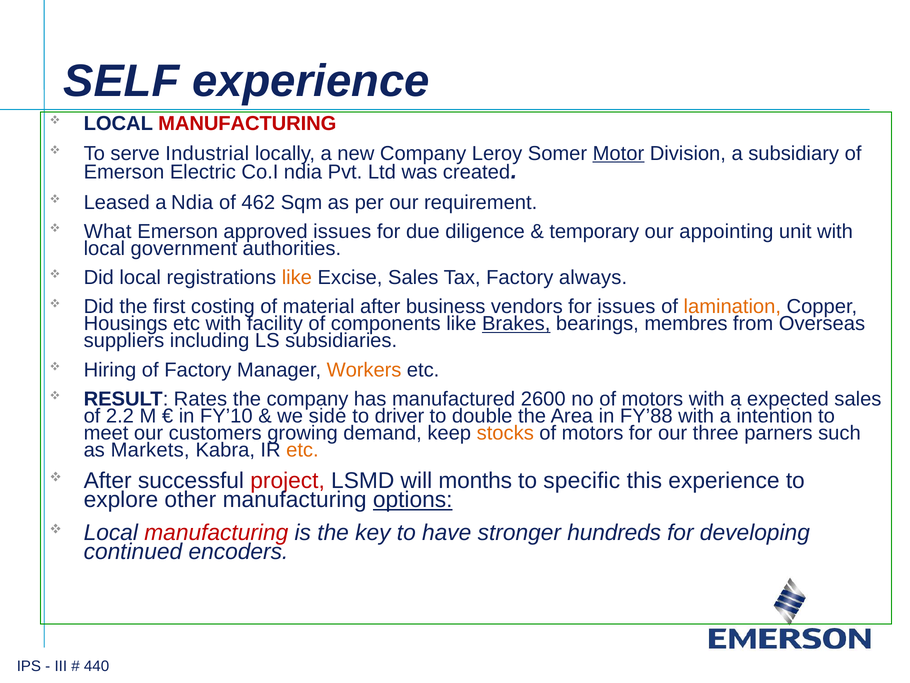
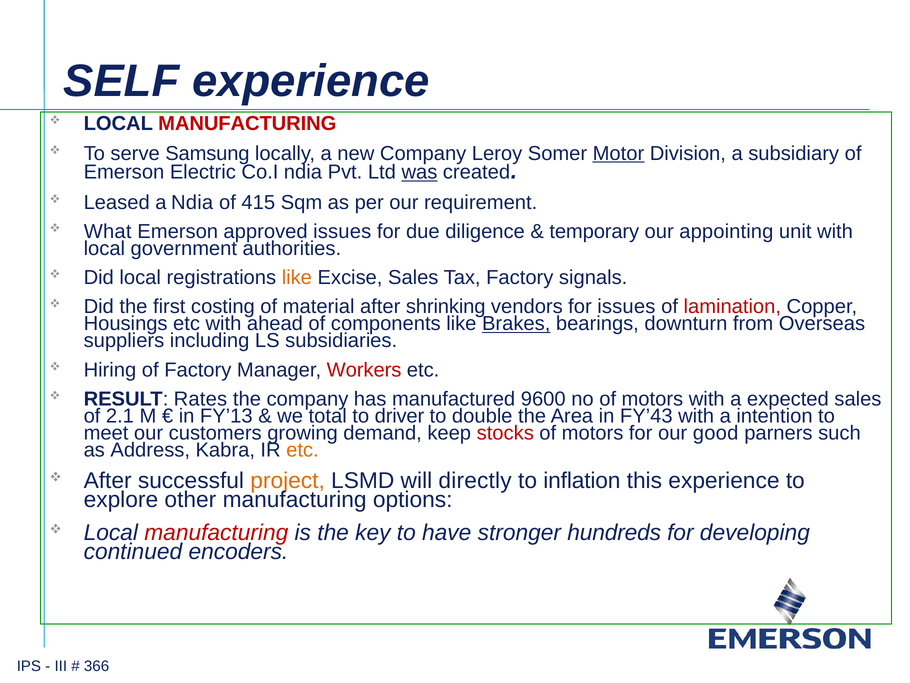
Industrial: Industrial -> Samsung
was underline: none -> present
462: 462 -> 415
always: always -> signals
business: business -> shrinking
lamination colour: orange -> red
facility: facility -> ahead
membres: membres -> downturn
Workers colour: orange -> red
2600: 2600 -> 9600
2.2: 2.2 -> 2.1
FY’10: FY’10 -> FY’13
side: side -> total
FY’88: FY’88 -> FY’43
stocks colour: orange -> red
three: three -> good
Markets: Markets -> Address
project colour: red -> orange
months: months -> directly
specific: specific -> inflation
options underline: present -> none
440: 440 -> 366
